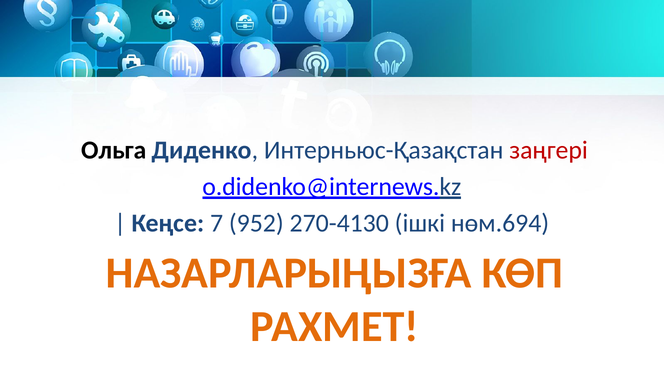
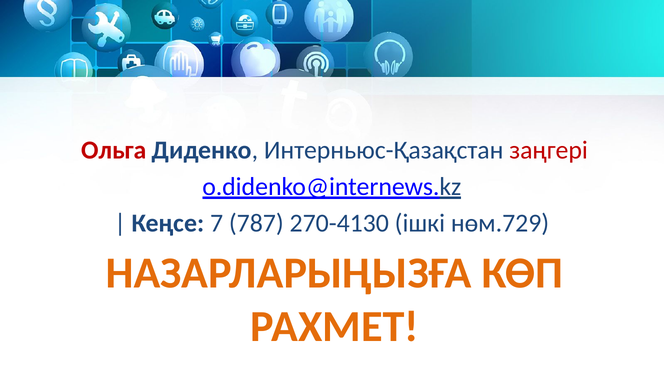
Ольга colour: black -> red
952: 952 -> 787
нөм.694: нөм.694 -> нөм.729
